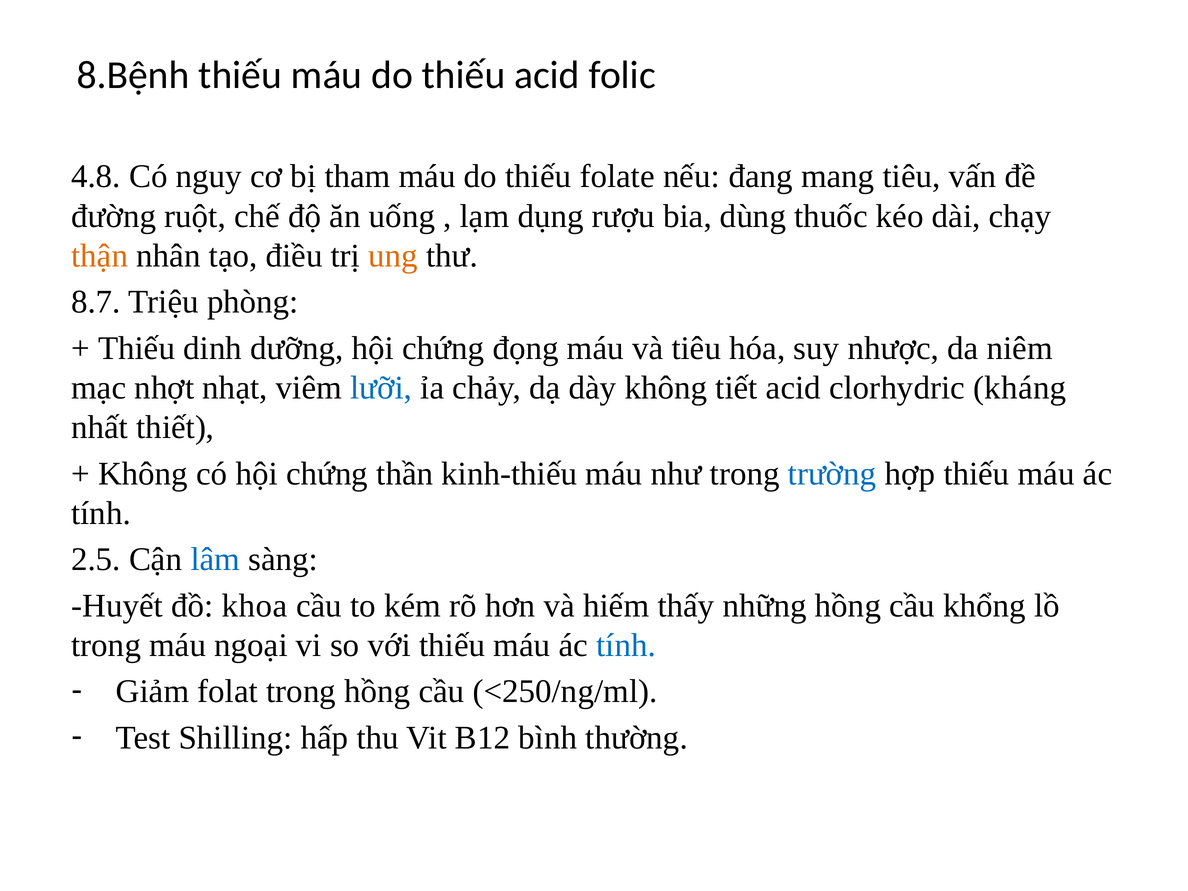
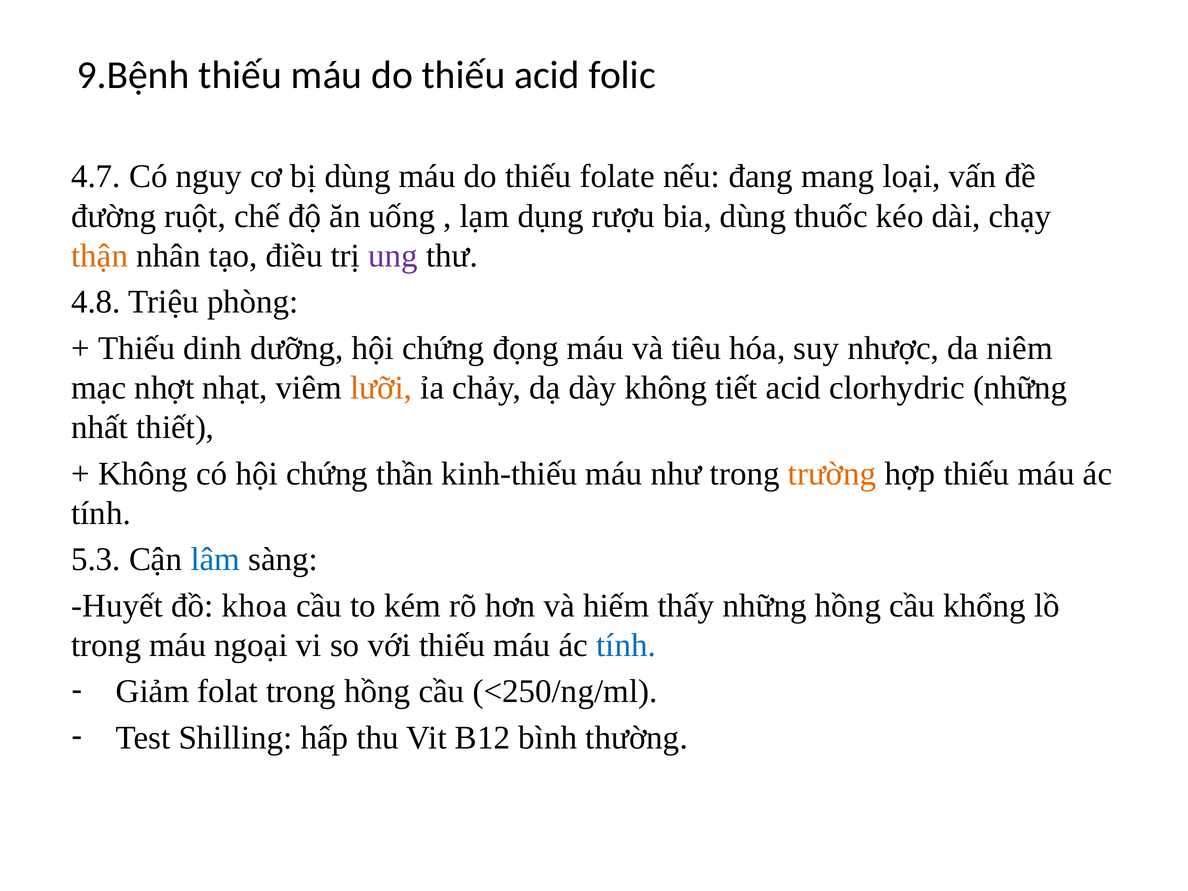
8.Bệnh: 8.Bệnh -> 9.Bệnh
4.8: 4.8 -> 4.7
bị tham: tham -> dùng
mang tiêu: tiêu -> loại
ung colour: orange -> purple
8.7: 8.7 -> 4.8
lưỡi colour: blue -> orange
clorhydric kháng: kháng -> những
trường colour: blue -> orange
2.5: 2.5 -> 5.3
